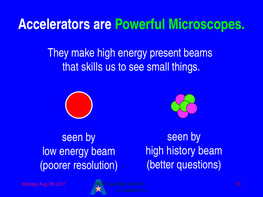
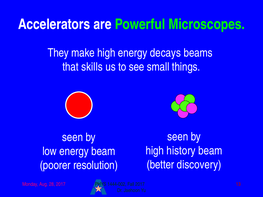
present: present -> decays
questions: questions -> discovery
